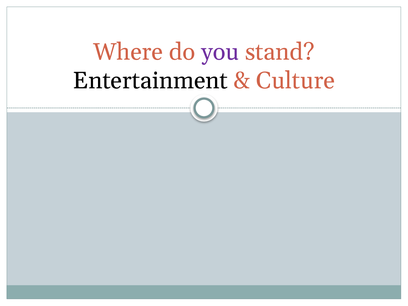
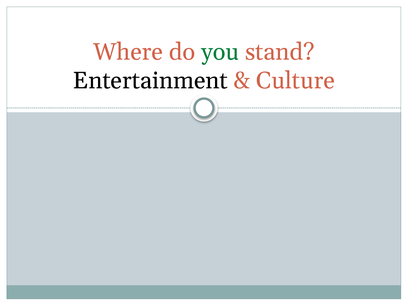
you colour: purple -> green
